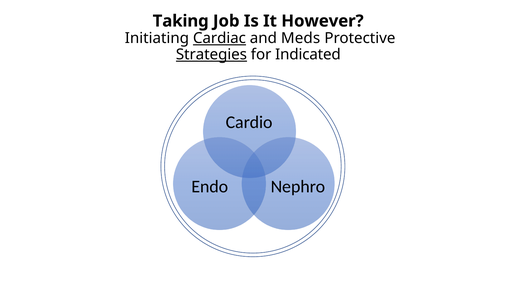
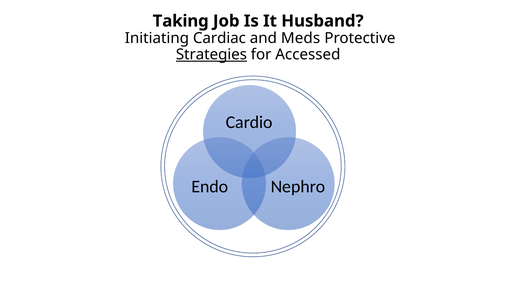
However: However -> Husband
Cardiac underline: present -> none
Indicated: Indicated -> Accessed
